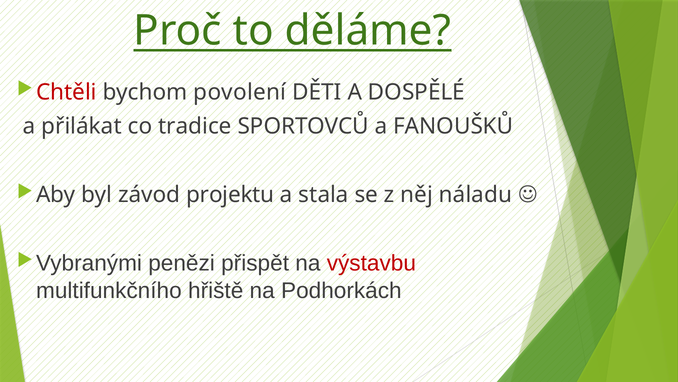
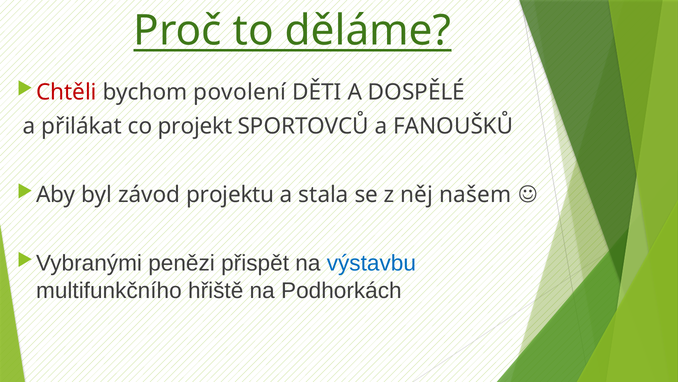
tradice: tradice -> projekt
náladu: náladu -> našem
výstavbu colour: red -> blue
